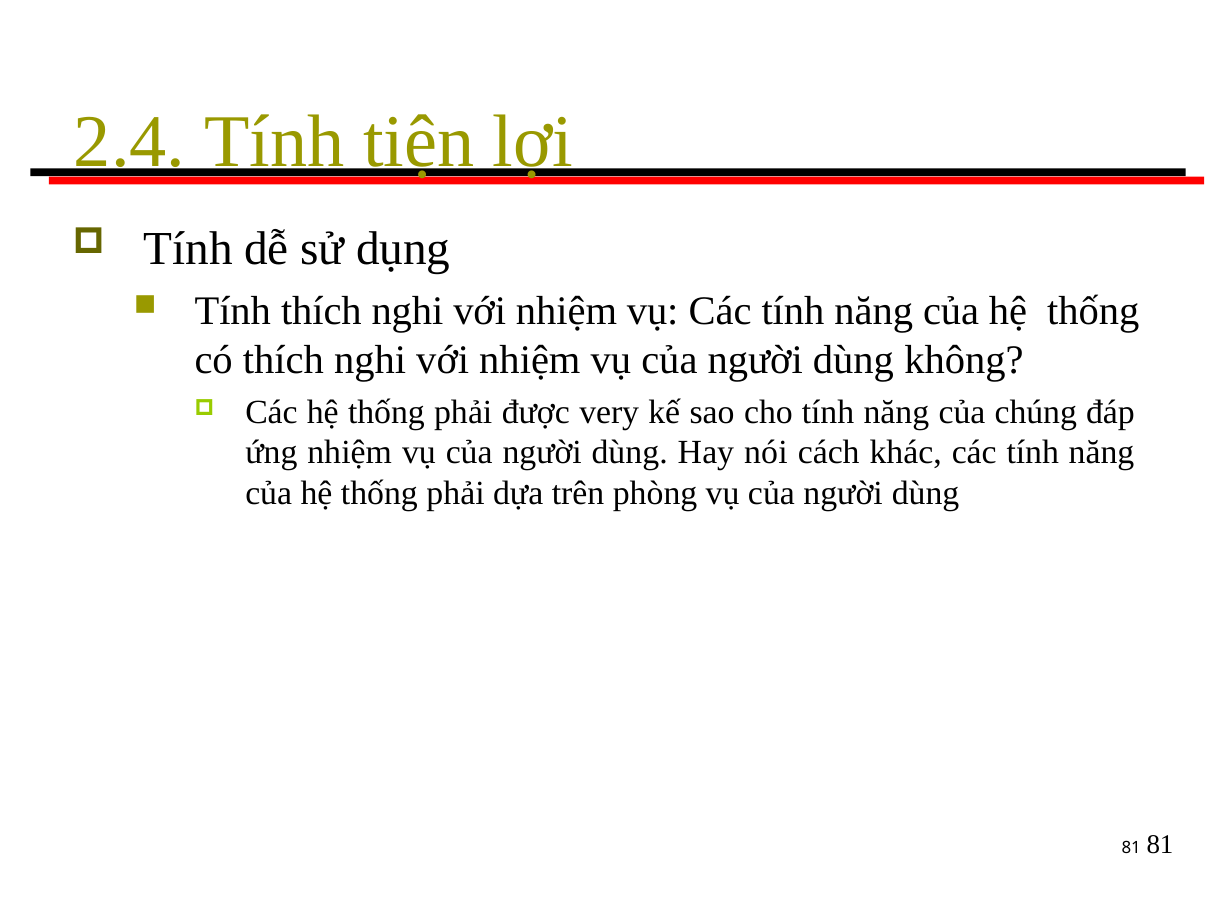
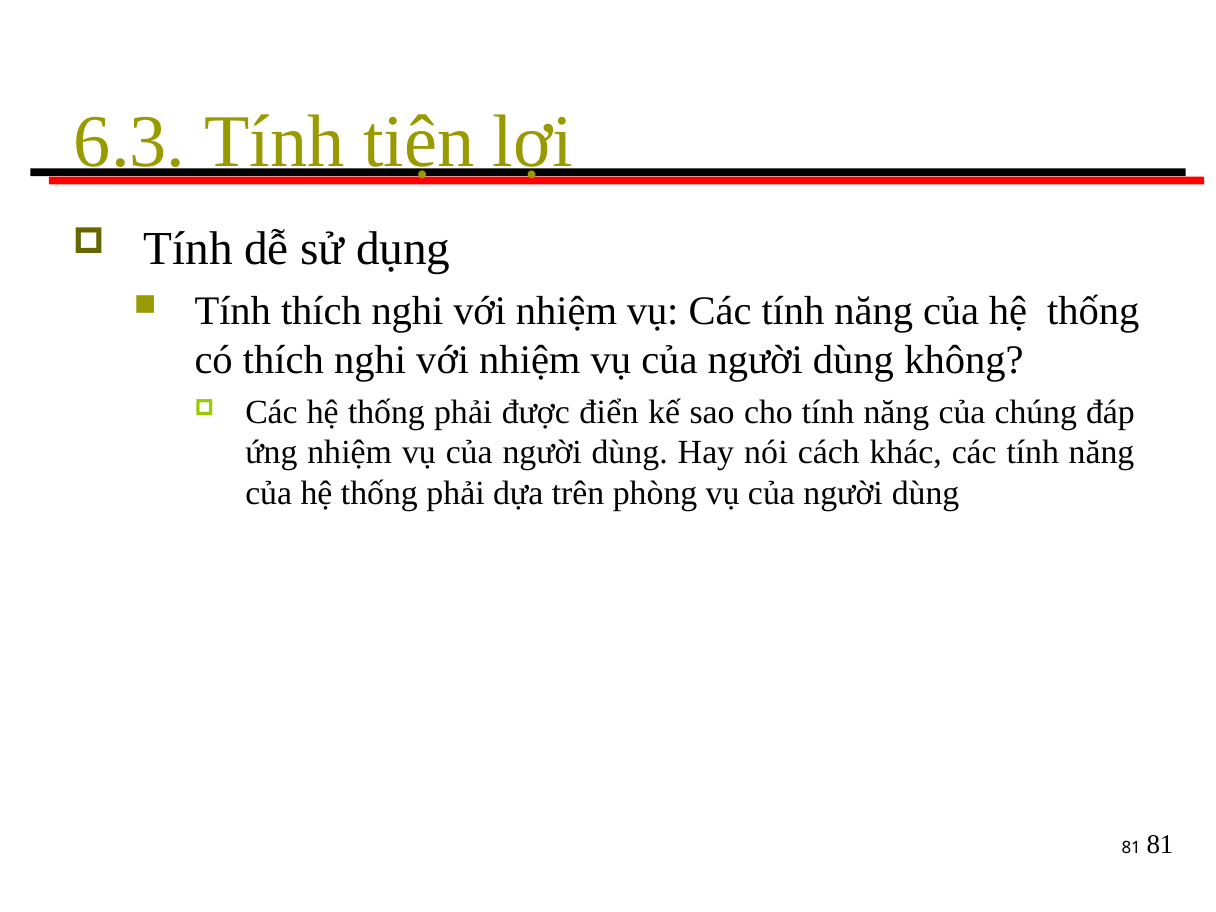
2.4: 2.4 -> 6.3
very: very -> điển
